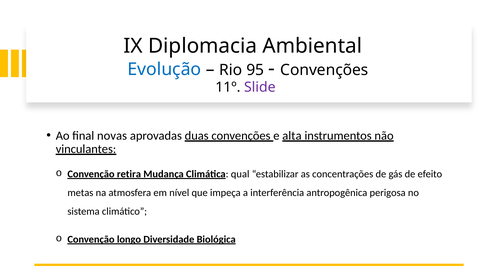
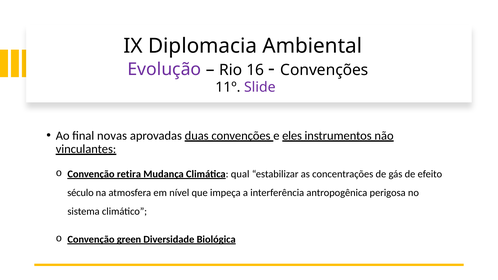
Evolução colour: blue -> purple
95: 95 -> 16
alta: alta -> eles
metas: metas -> século
longo: longo -> green
